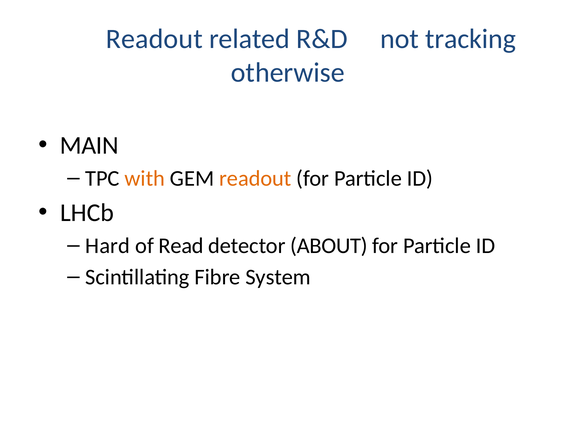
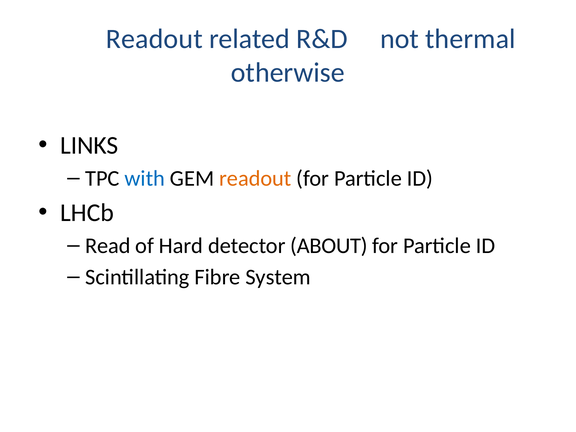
tracking: tracking -> thermal
MAIN: MAIN -> LINKS
with colour: orange -> blue
Hard: Hard -> Read
Read: Read -> Hard
